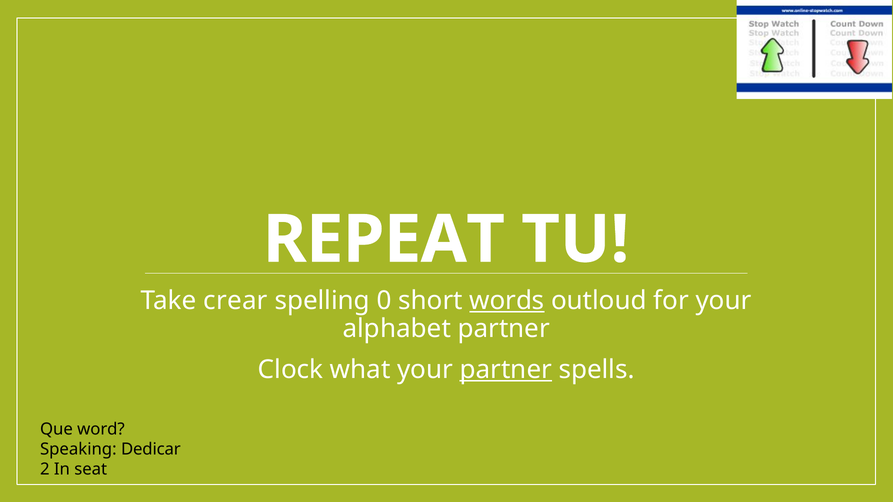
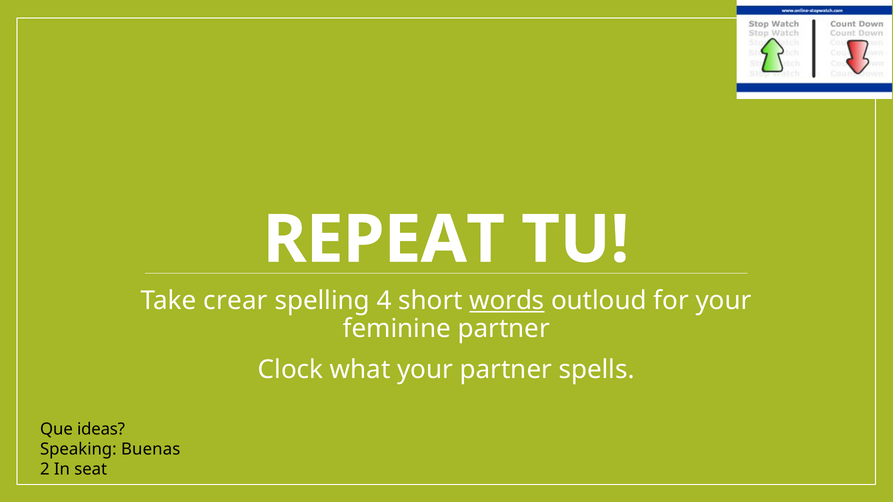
0: 0 -> 4
alphabet: alphabet -> feminine
partner at (506, 370) underline: present -> none
word: word -> ideas
Dedicar: Dedicar -> Buenas
